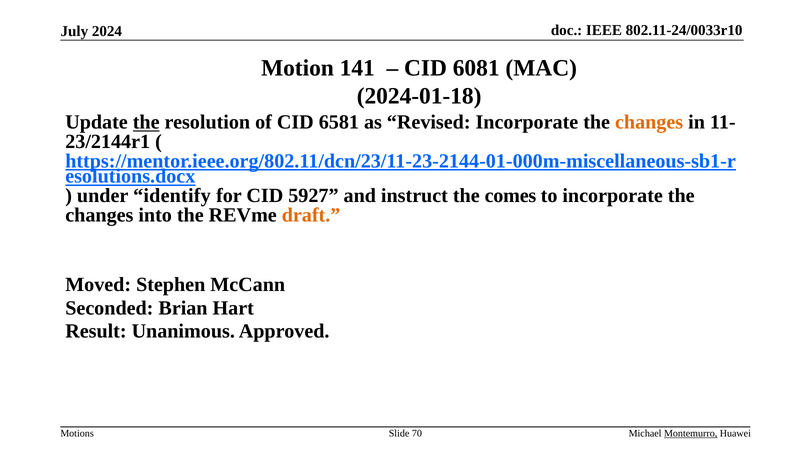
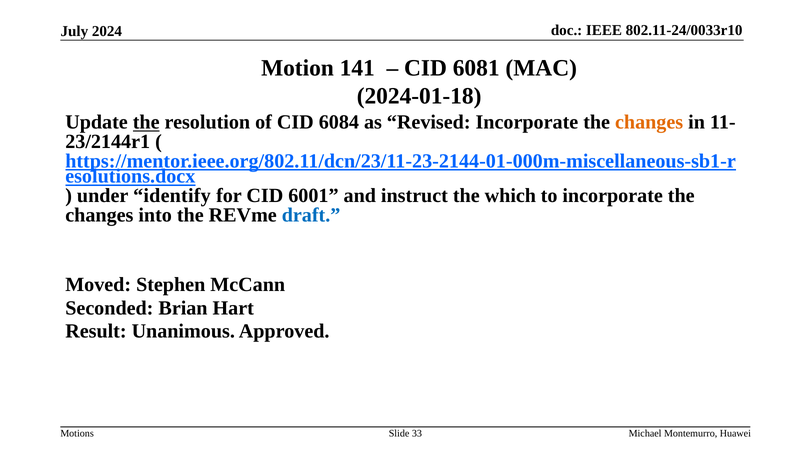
6581: 6581 -> 6084
5927: 5927 -> 6001
comes: comes -> which
draft colour: orange -> blue
70: 70 -> 33
Montemurro underline: present -> none
